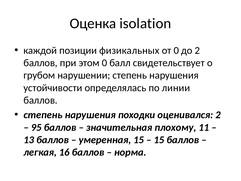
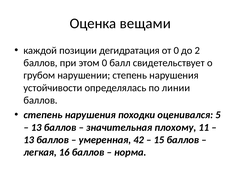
isolation: isolation -> вещами
физикальных: физикальных -> дегидратация
оценивался 2: 2 -> 5
95 at (36, 127): 95 -> 13
умеренная 15: 15 -> 42
